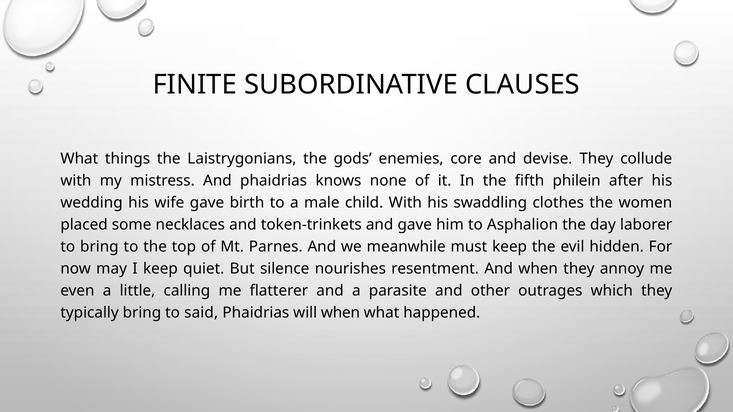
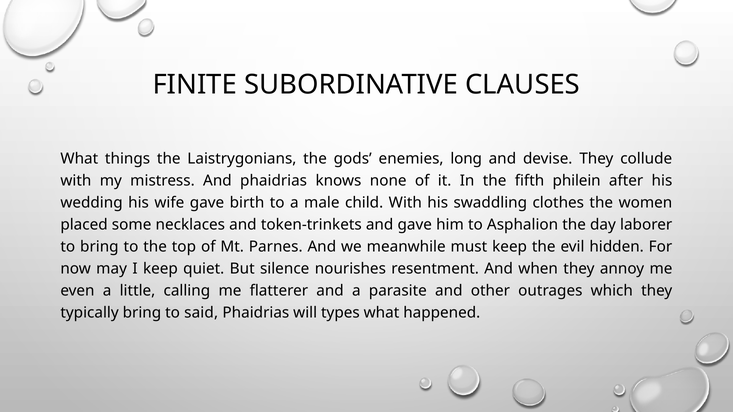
core: core -> long
will when: when -> types
